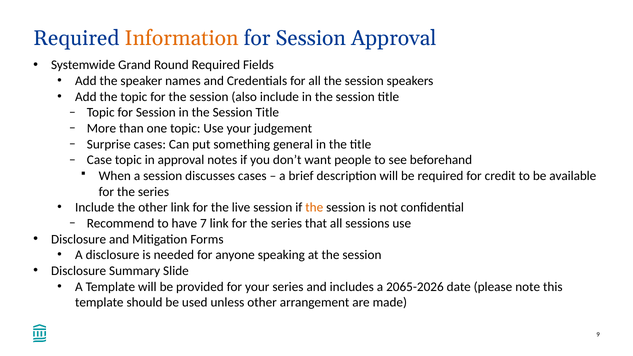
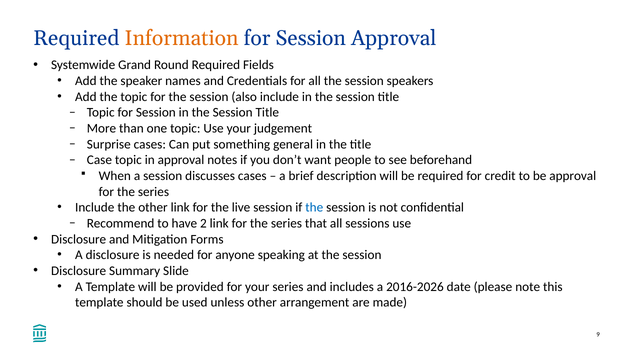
be available: available -> approval
the at (314, 208) colour: orange -> blue
7: 7 -> 2
2065-2026: 2065-2026 -> 2016-2026
